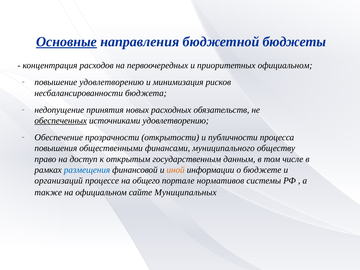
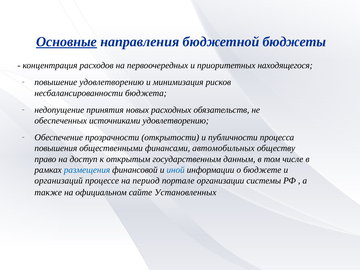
приоритетных официальном: официальном -> находящегося
обеспеченных underline: present -> none
муниципального: муниципального -> автомобильных
иной colour: orange -> blue
общего: общего -> период
нормативов: нормативов -> организации
Муниципальных: Муниципальных -> Установленных
